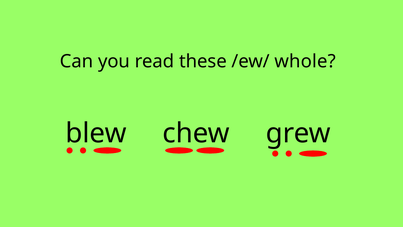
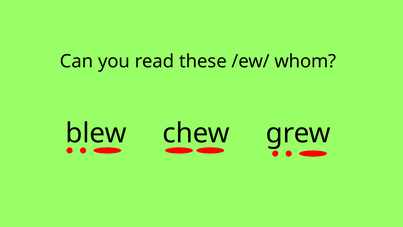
whole: whole -> whom
